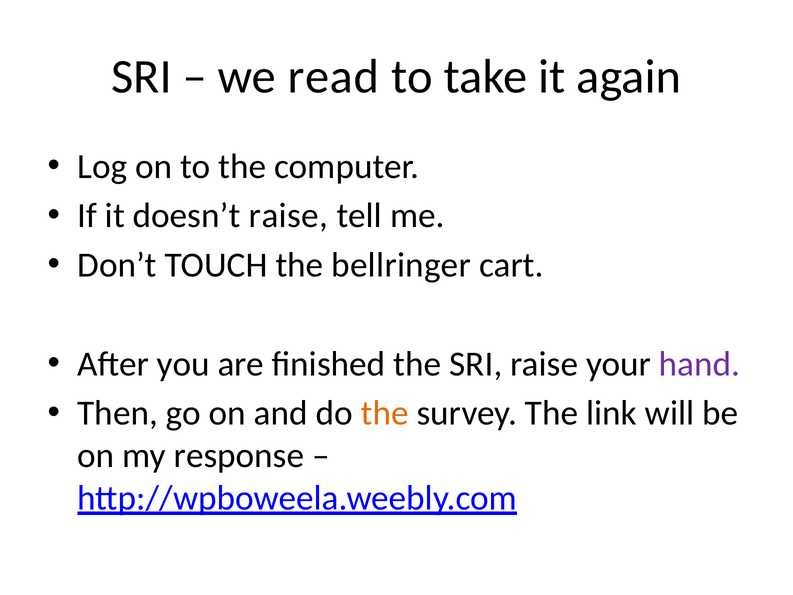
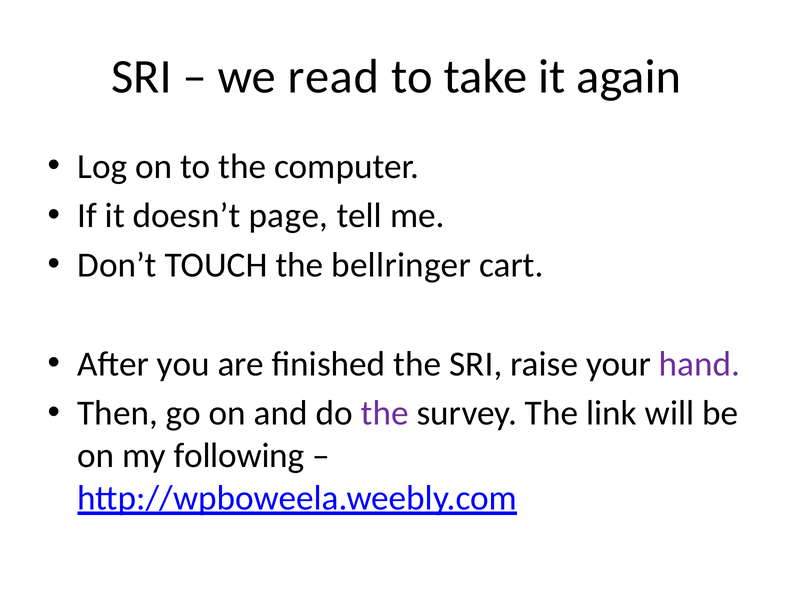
doesn’t raise: raise -> page
the at (385, 413) colour: orange -> purple
response: response -> following
